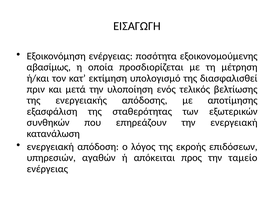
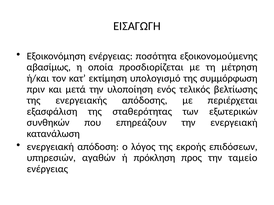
διασφαλισθεί: διασφαλισθεί -> συμμόρφωση
αποτίμησης: αποτίμησης -> περιέρχεται
απόκειται: απόκειται -> πρόκληση
